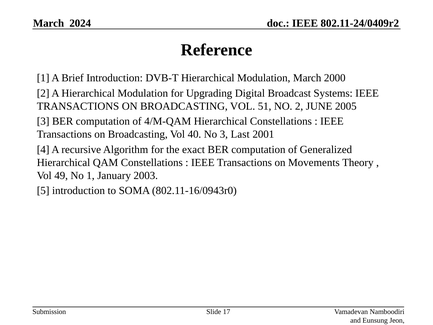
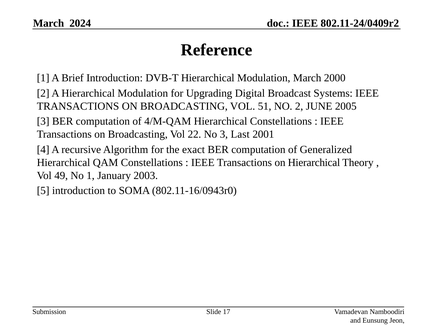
40: 40 -> 22
on Movements: Movements -> Hierarchical
